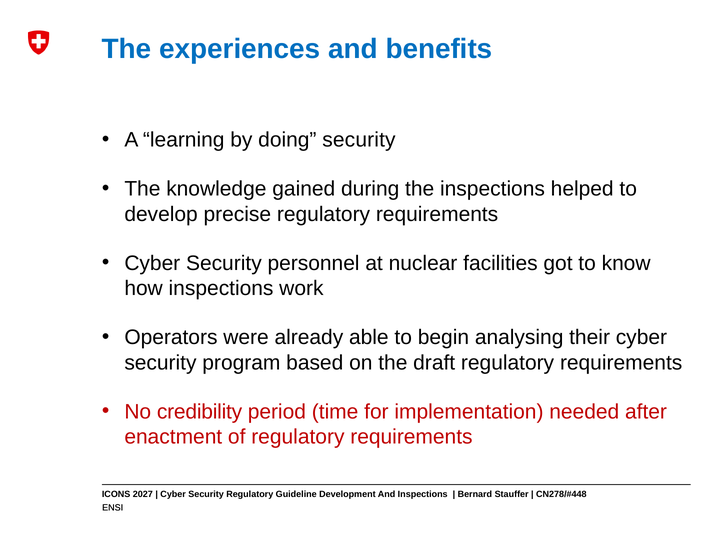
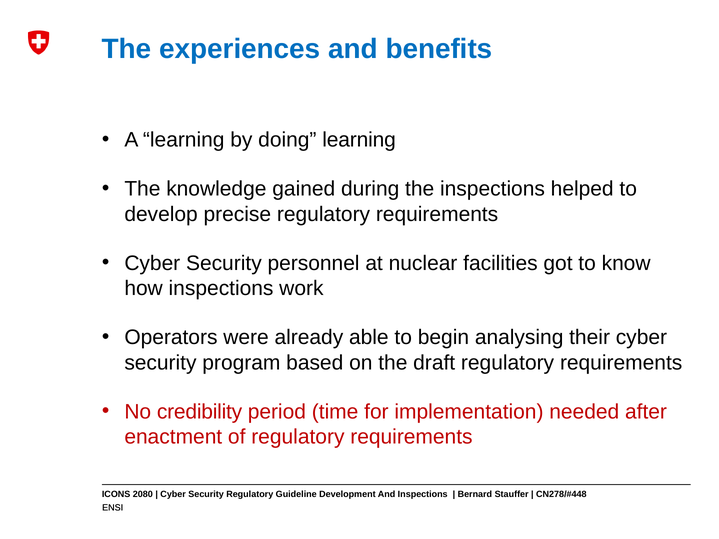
doing security: security -> learning
2027: 2027 -> 2080
